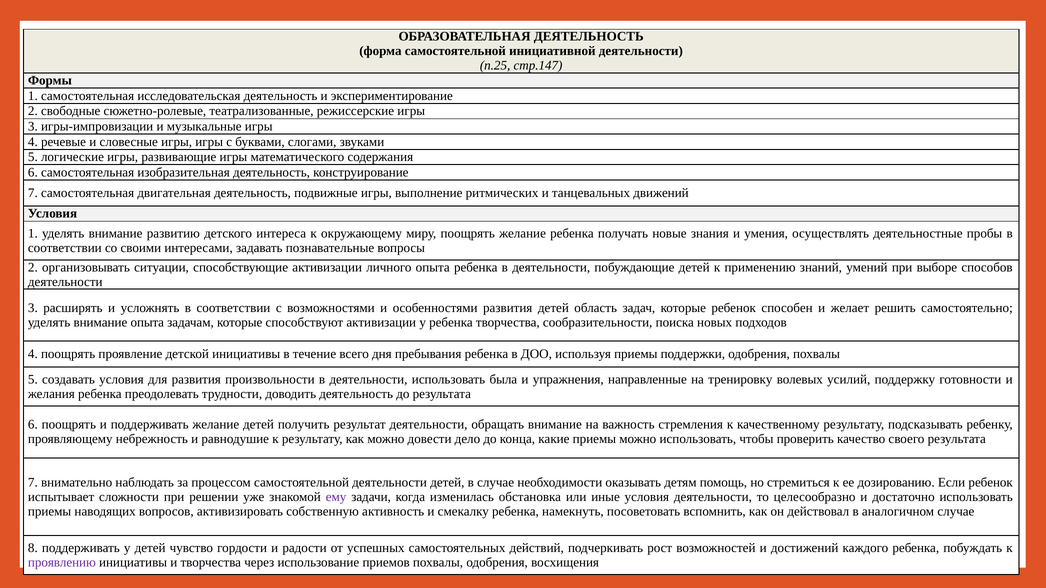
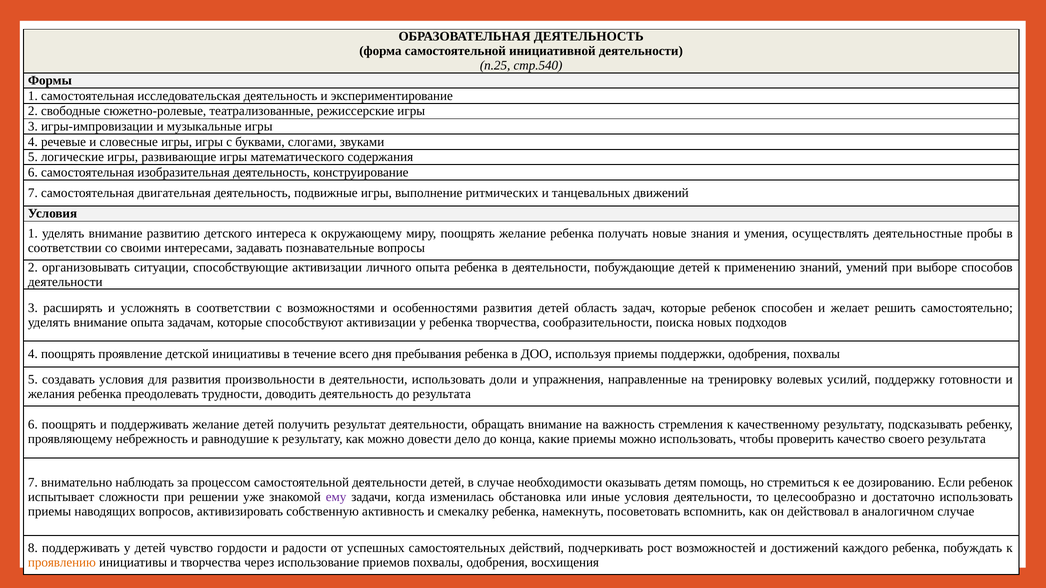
стр.147: стр.147 -> стр.540
была: была -> доли
проявлению colour: purple -> orange
